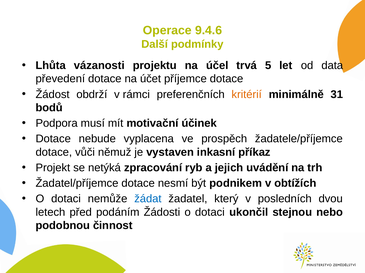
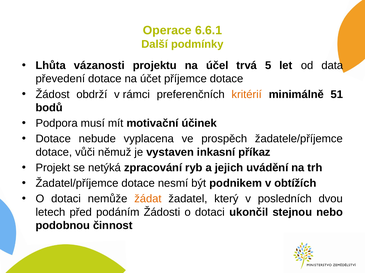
9.4.6: 9.4.6 -> 6.6.1
31: 31 -> 51
žádat colour: blue -> orange
